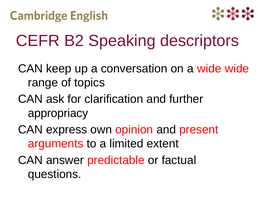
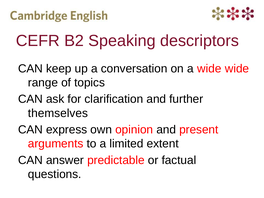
appropriacy: appropriacy -> themselves
